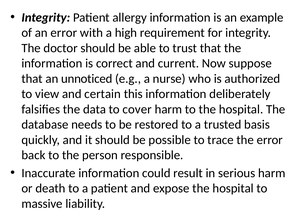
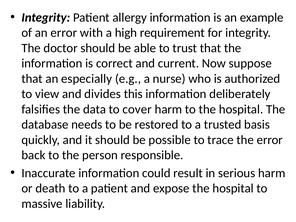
unnoticed: unnoticed -> especially
certain: certain -> divides
